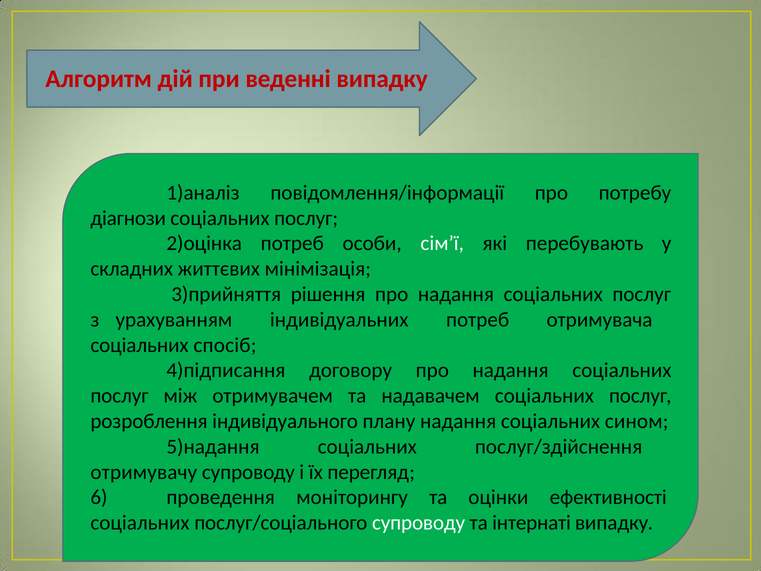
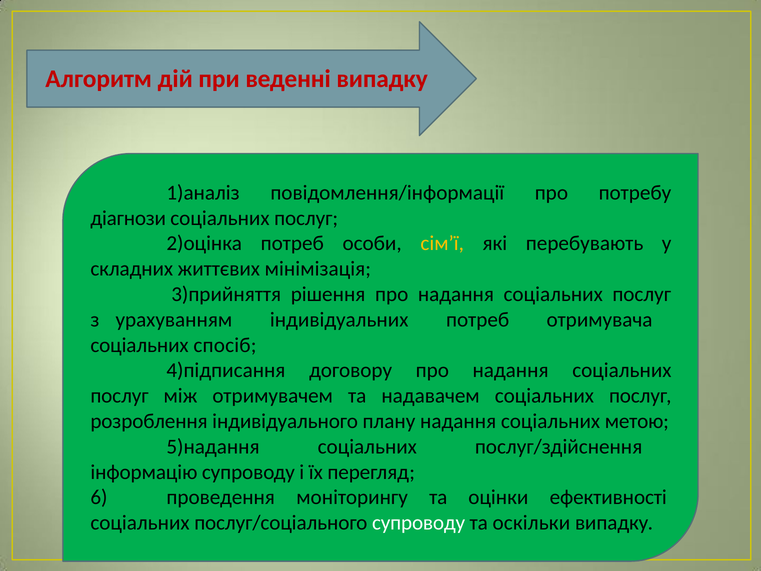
сім’ї colour: white -> yellow
сином: сином -> метою
отримувачу: отримувачу -> інформацію
інтернаті: інтернаті -> оскільки
